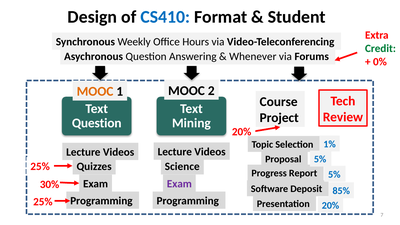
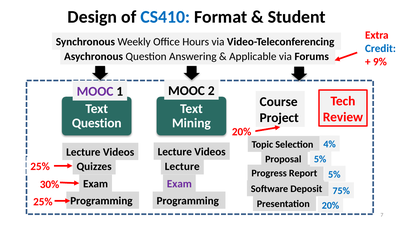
Credit colour: green -> blue
Whenever: Whenever -> Applicable
0%: 0% -> 9%
MOOC at (95, 92) colour: orange -> purple
1%: 1% -> 4%
Quizzes Science: Science -> Lecture
85%: 85% -> 75%
